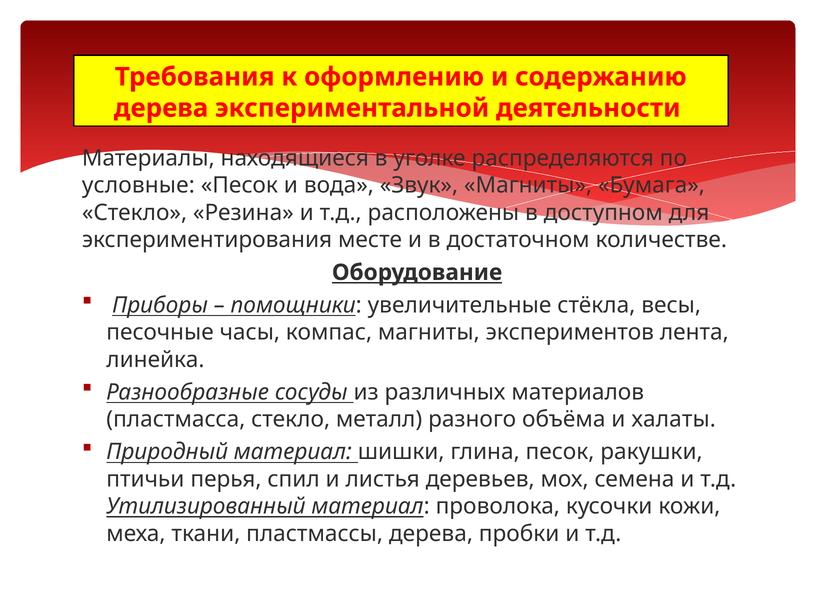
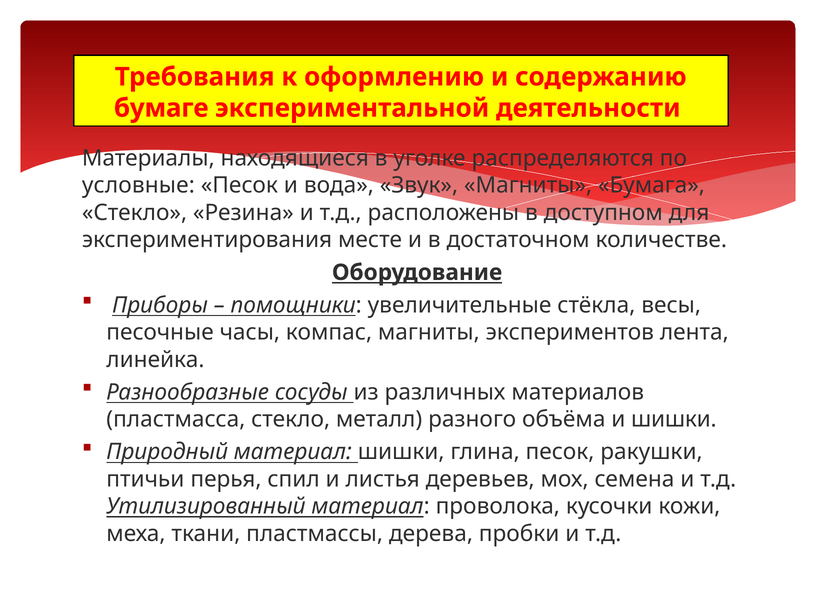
дерева at (161, 108): дерева -> бумаге
и халаты: халаты -> шишки
